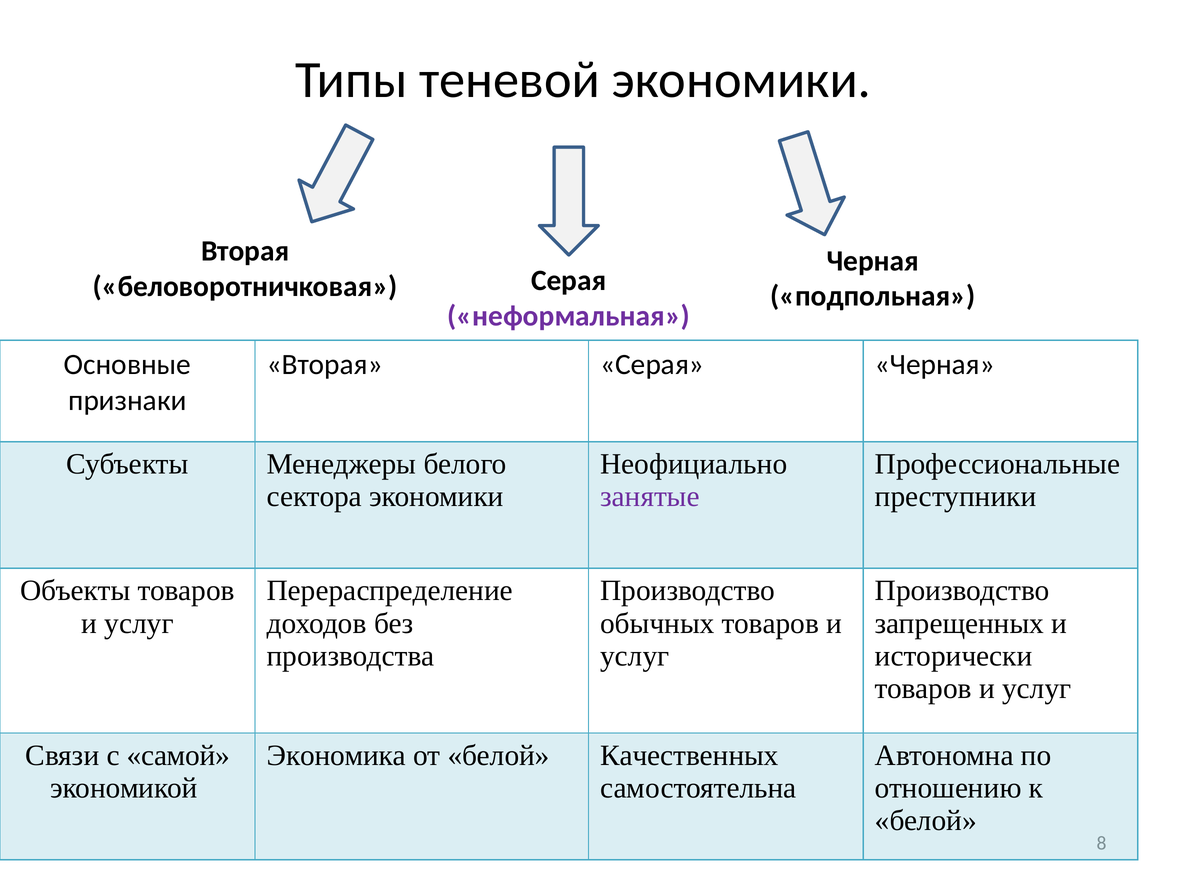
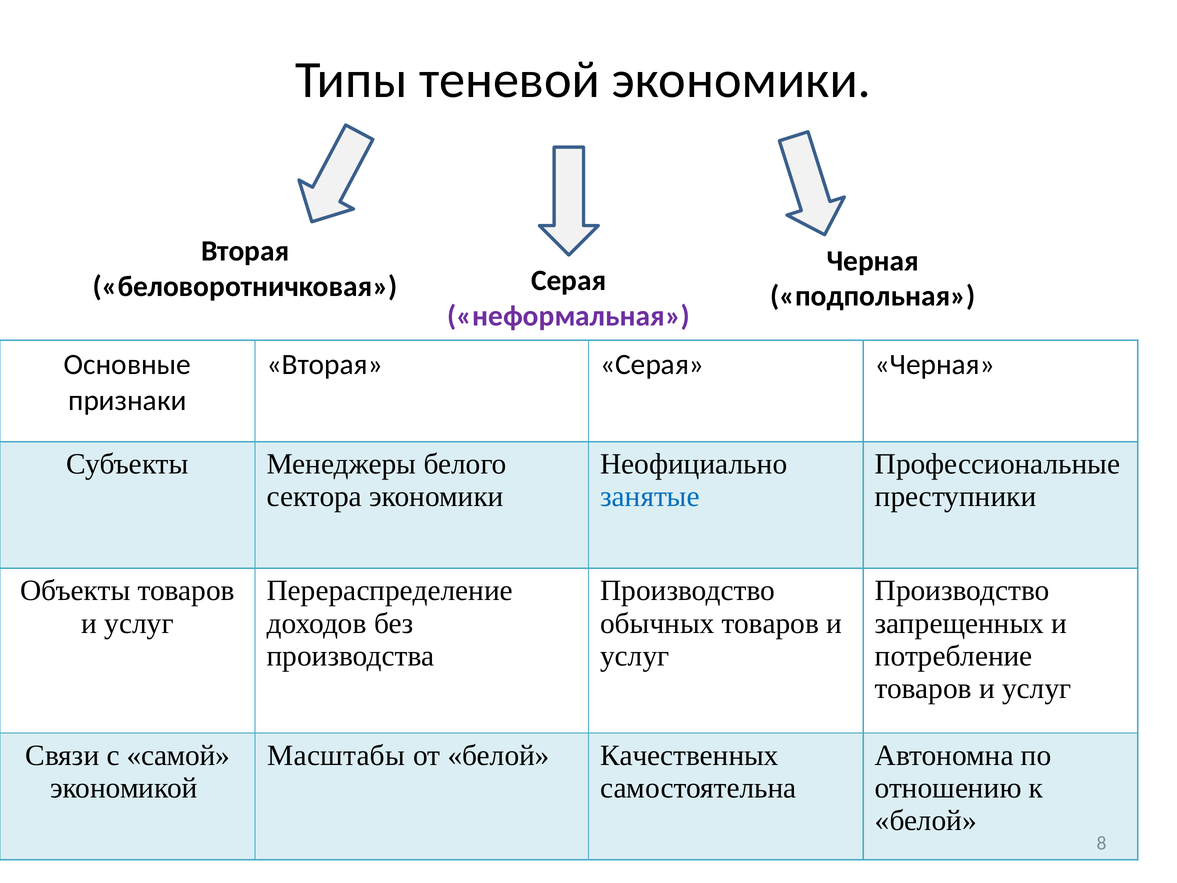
занятые colour: purple -> blue
исторически: исторически -> потребление
Экономика: Экономика -> Масштабы
